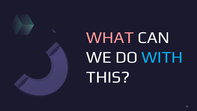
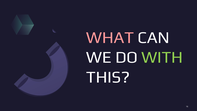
WITH colour: light blue -> light green
